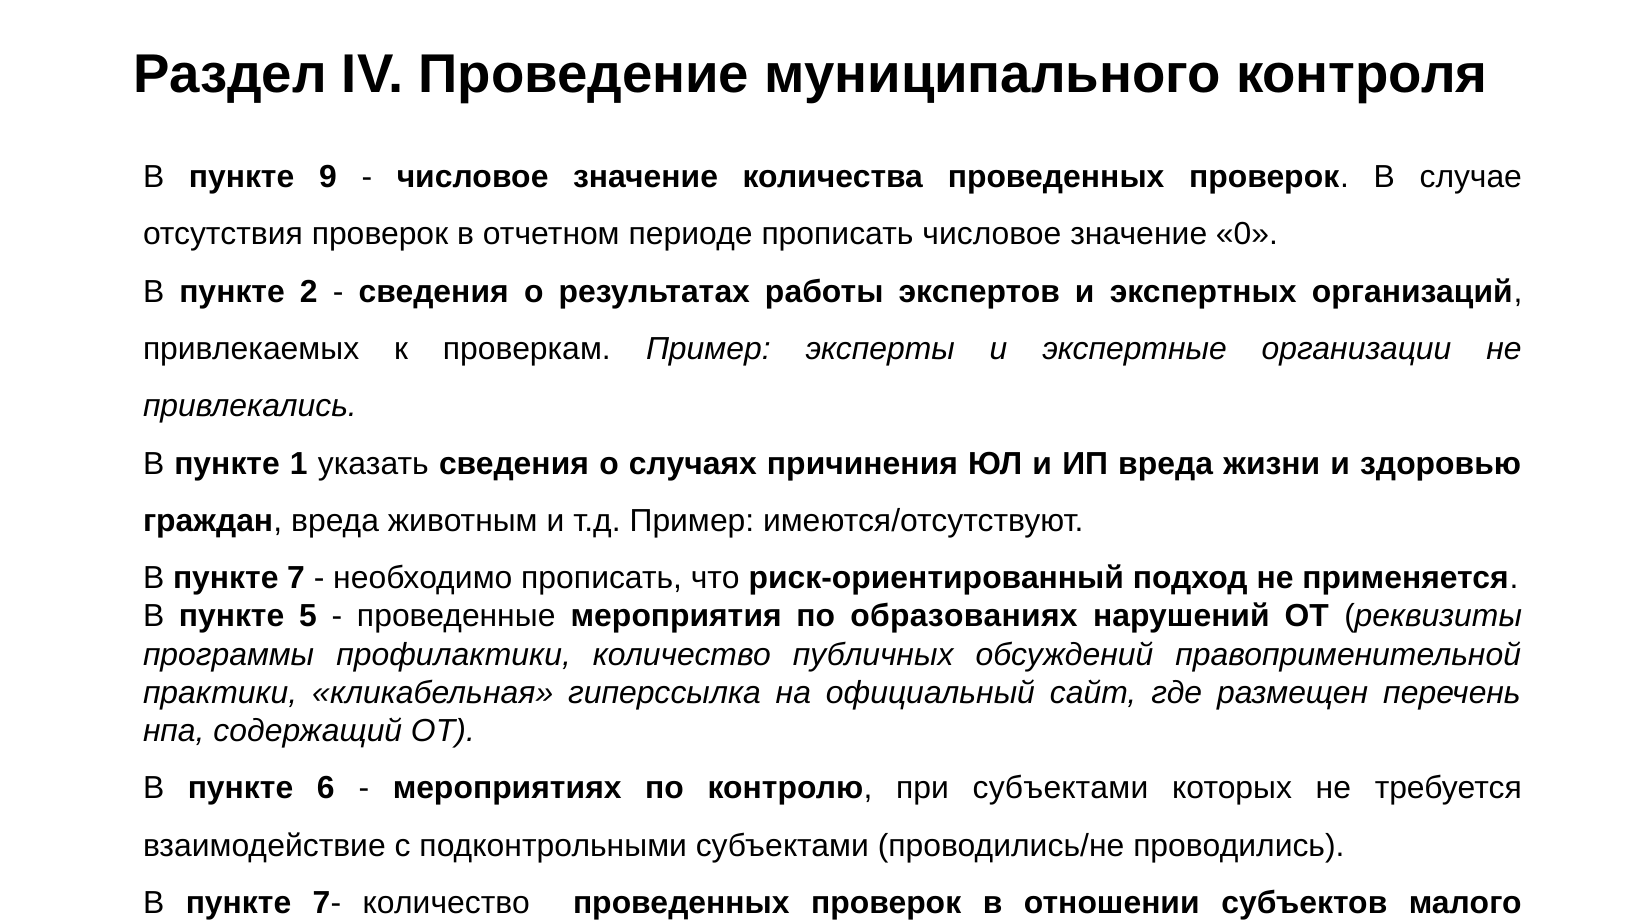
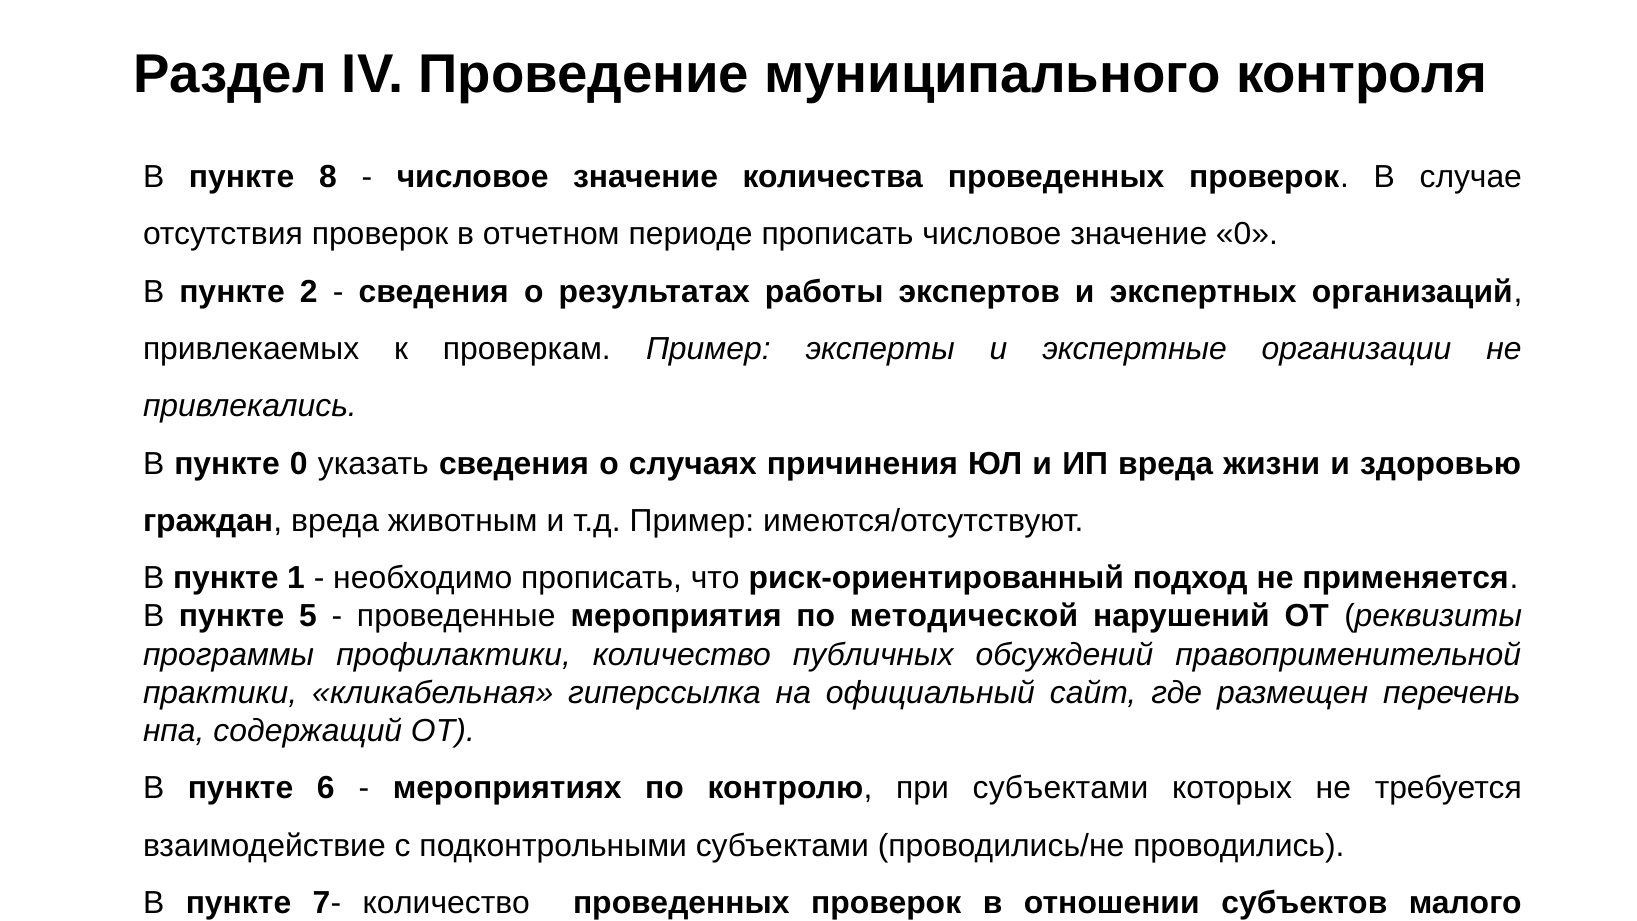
9: 9 -> 8
пункте 1: 1 -> 0
7: 7 -> 1
образованиях: образованиях -> методической
